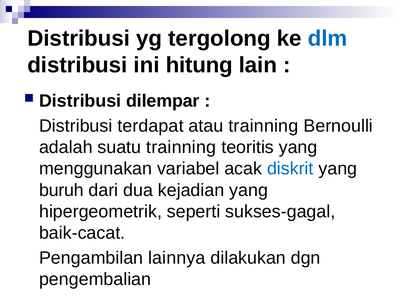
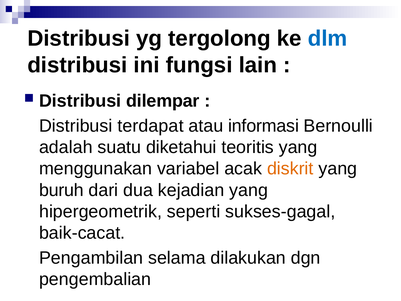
hitung: hitung -> fungsi
atau trainning: trainning -> informasi
suatu trainning: trainning -> diketahui
diskrit colour: blue -> orange
lainnya: lainnya -> selama
